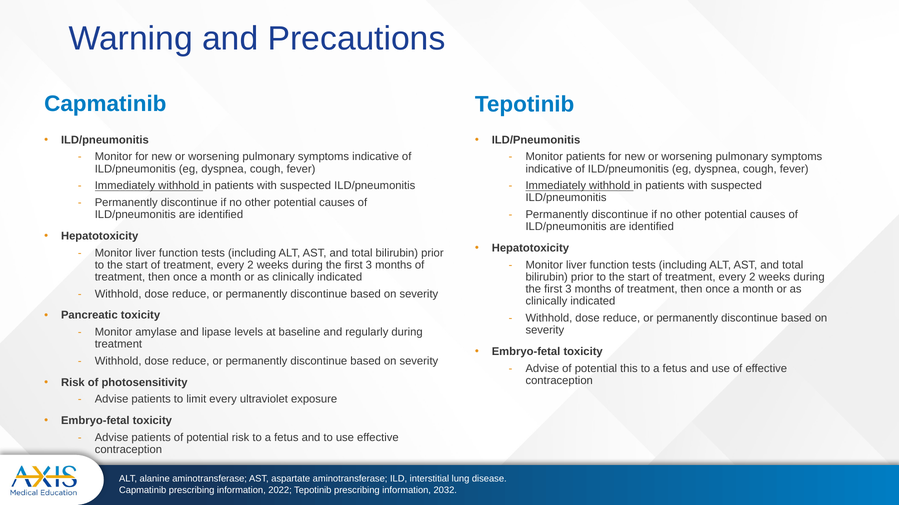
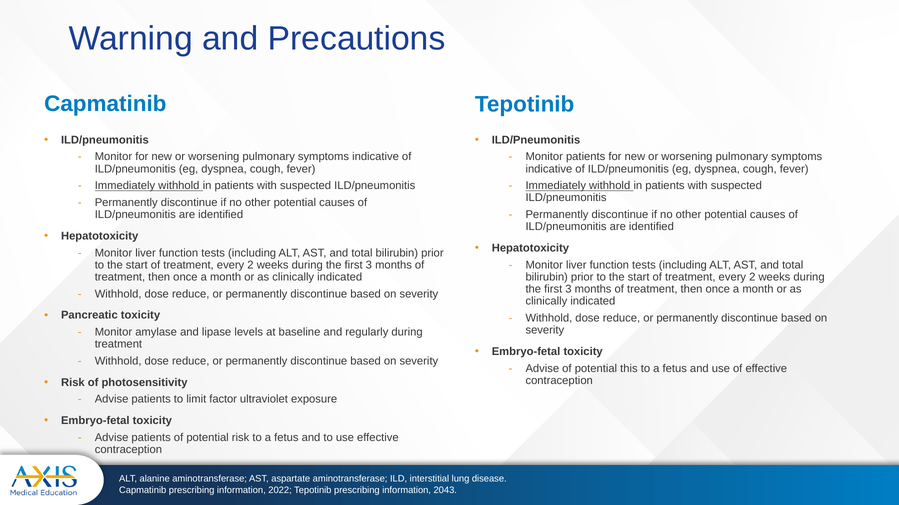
limit every: every -> factor
2032: 2032 -> 2043
